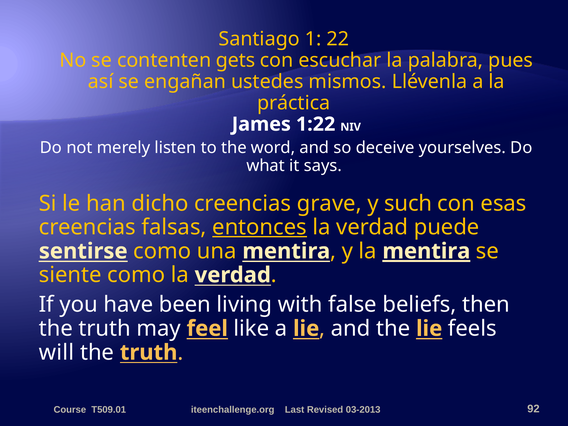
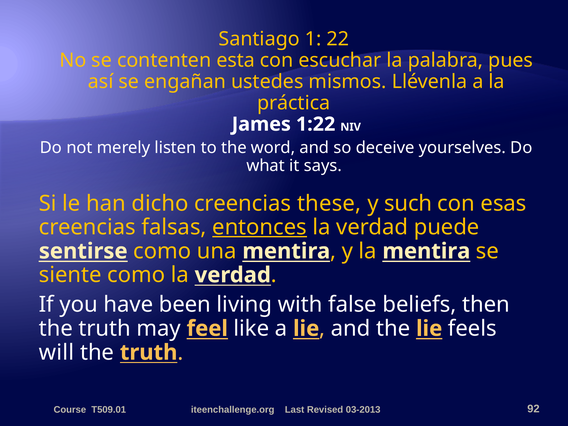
gets: gets -> esta
grave: grave -> these
mentira at (426, 251) underline: present -> none
